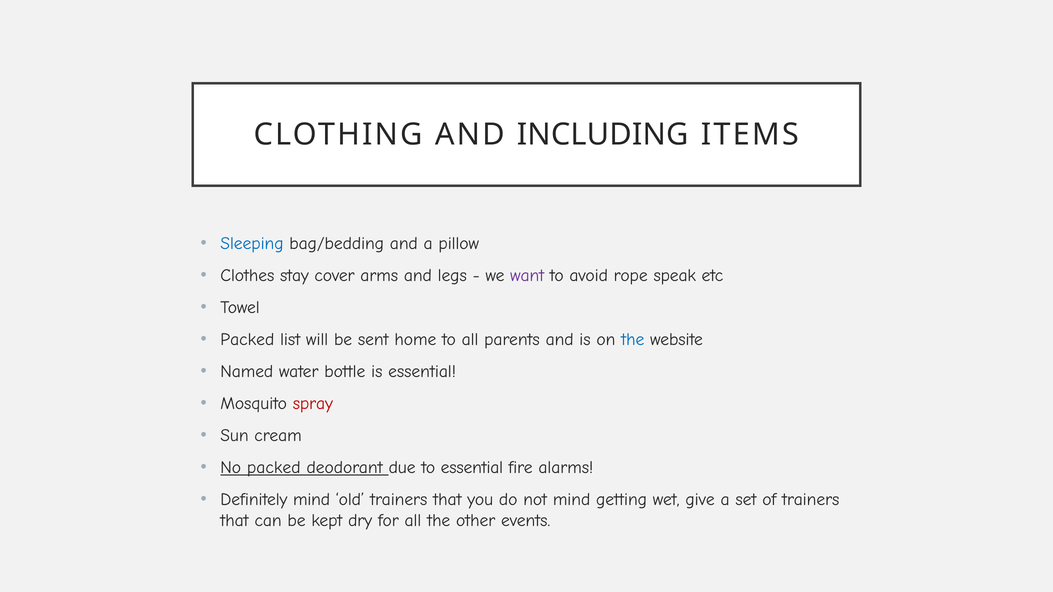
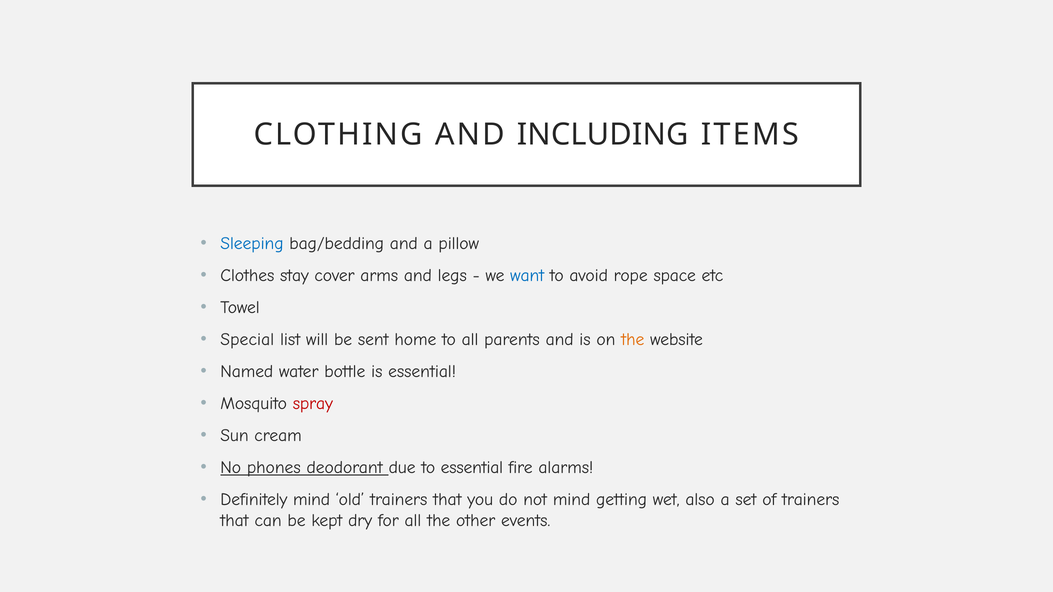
want colour: purple -> blue
speak: speak -> space
Packed at (247, 340): Packed -> Special
the at (633, 340) colour: blue -> orange
No packed: packed -> phones
give: give -> also
